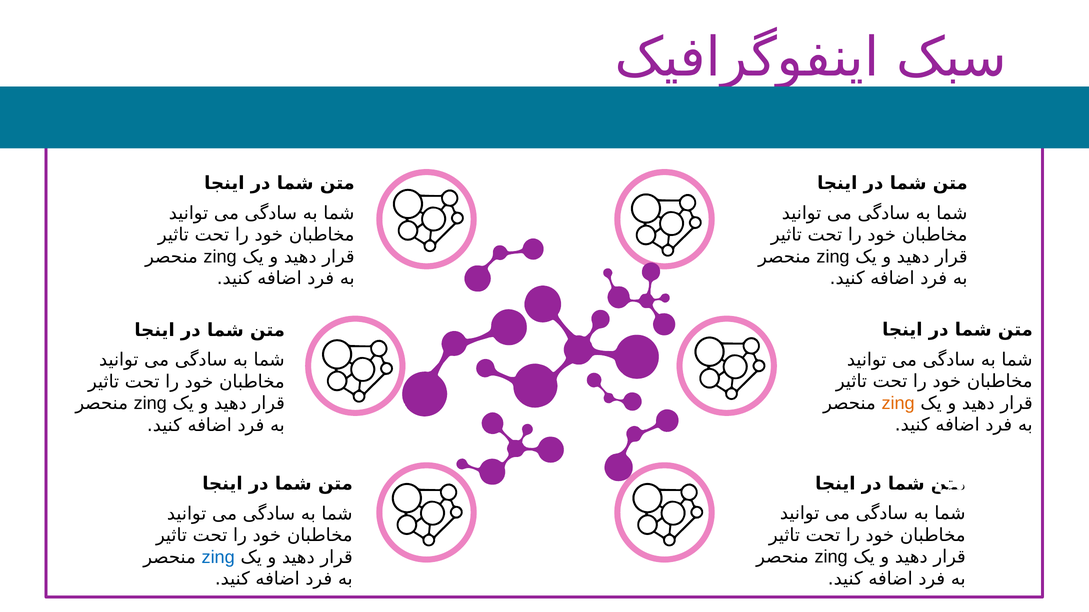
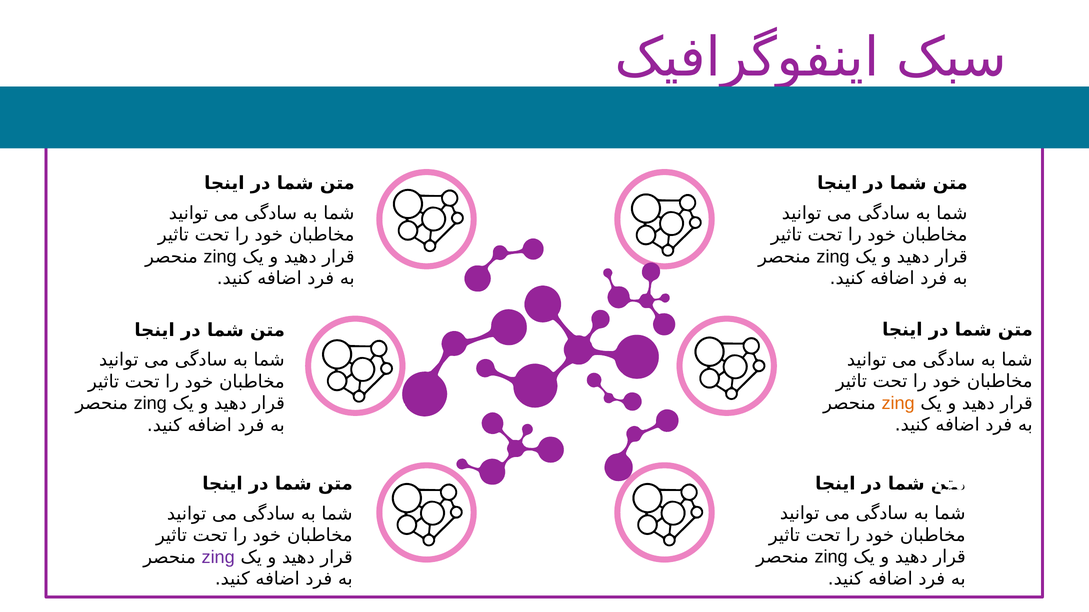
zing at (218, 558) colour: blue -> purple
